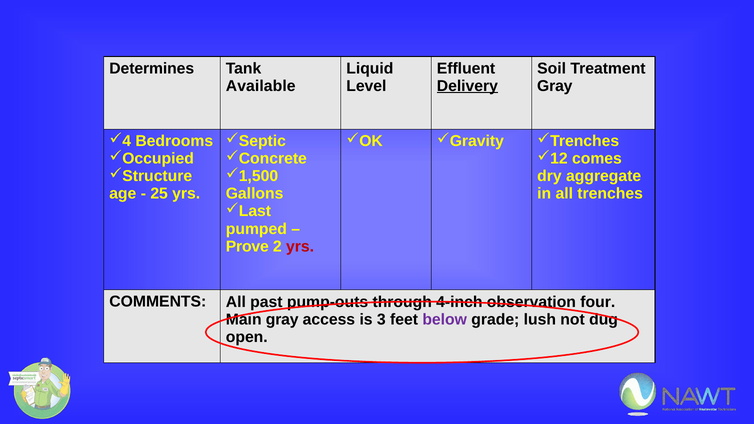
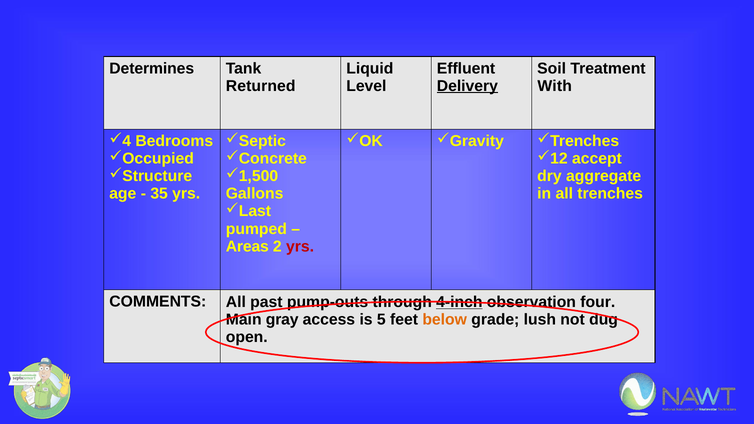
Available: Available -> Returned
Gray at (555, 86): Gray -> With
comes: comes -> accept
25: 25 -> 35
Prove: Prove -> Areas
4-inch underline: none -> present
3: 3 -> 5
below colour: purple -> orange
